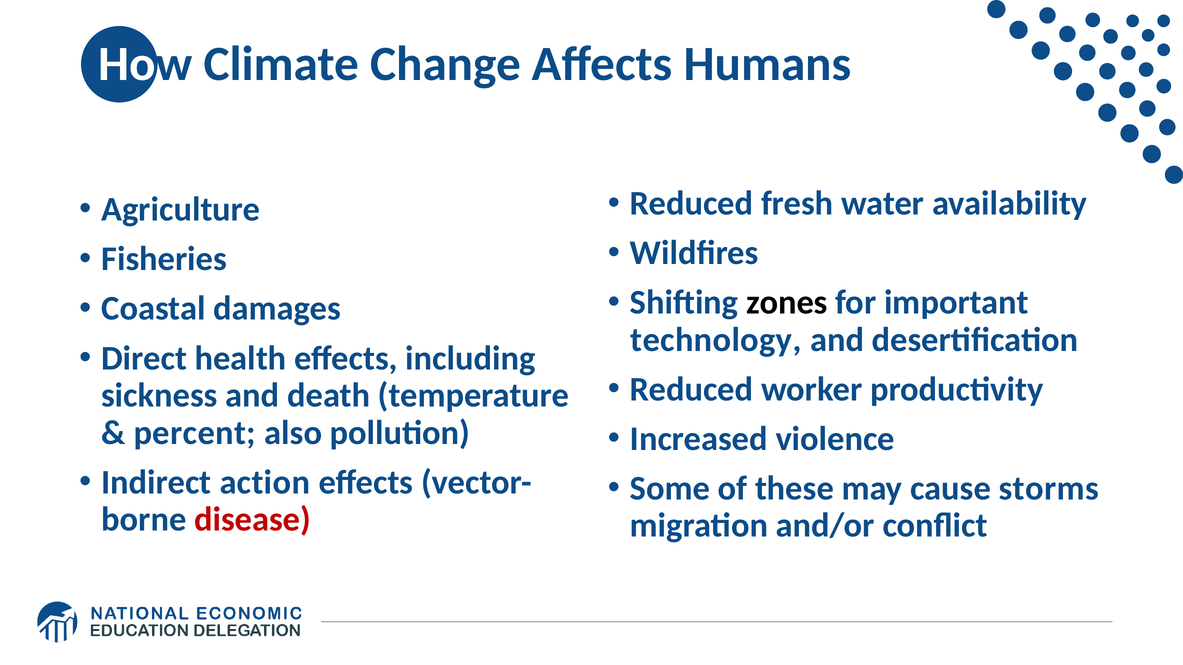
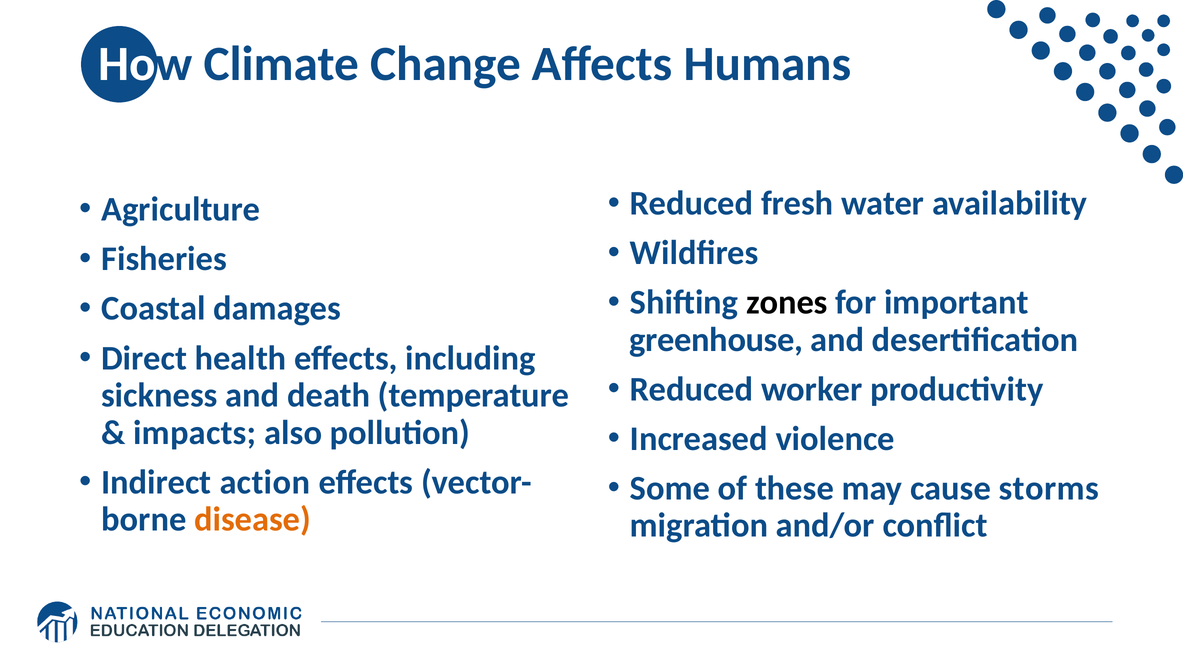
technology: technology -> greenhouse
percent: percent -> impacts
disease colour: red -> orange
